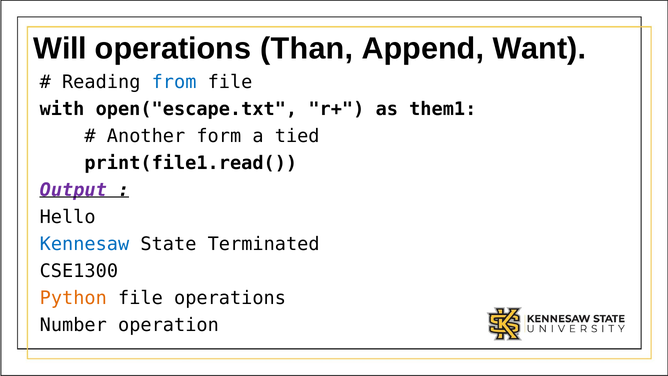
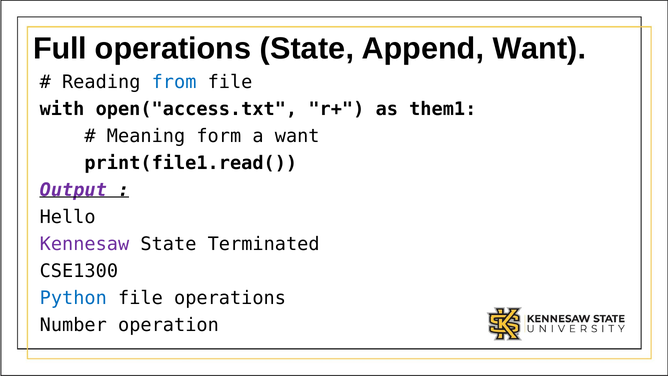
Will: Will -> Full
operations Than: Than -> State
open("escape.txt: open("escape.txt -> open("access.txt
Another: Another -> Meaning
a tied: tied -> want
Kennesaw colour: blue -> purple
Python colour: orange -> blue
